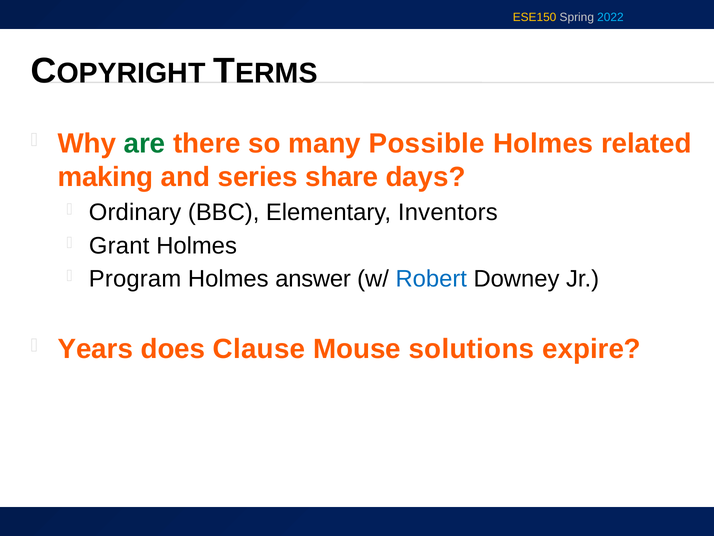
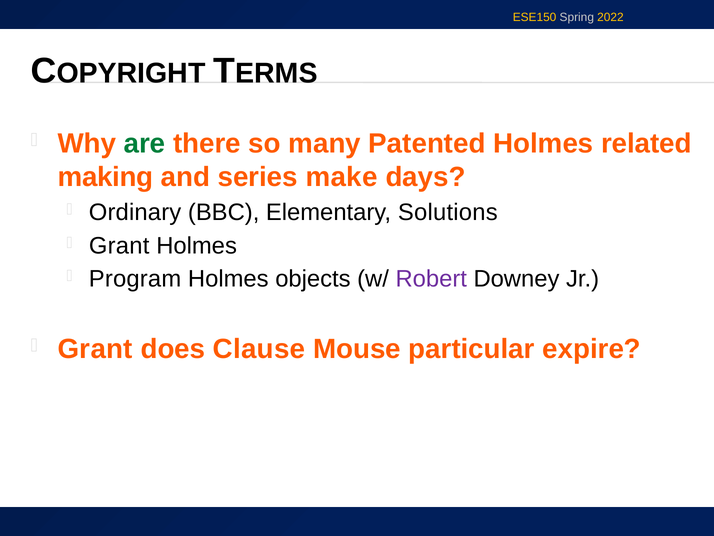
2022 colour: light blue -> yellow
Possible: Possible -> Patented
share: share -> make
Inventors: Inventors -> Solutions
answer: answer -> objects
Robert colour: blue -> purple
Years at (95, 349): Years -> Grant
solutions: solutions -> particular
